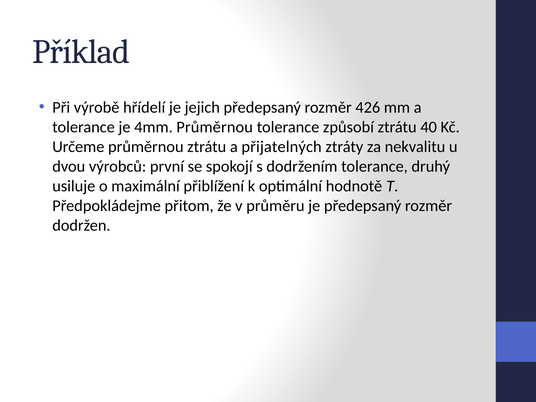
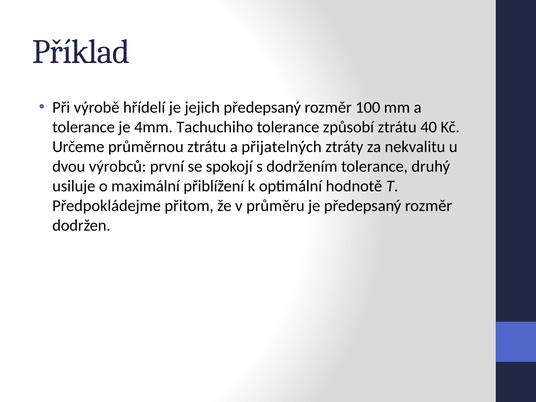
426: 426 -> 100
4mm Průměrnou: Průměrnou -> Tachuchiho
